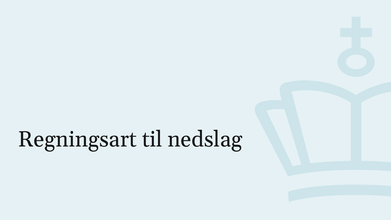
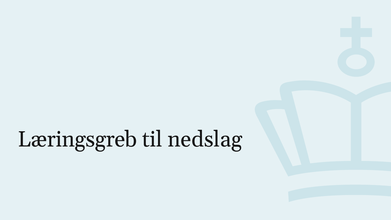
Regningsart: Regningsart -> Læringsgreb
